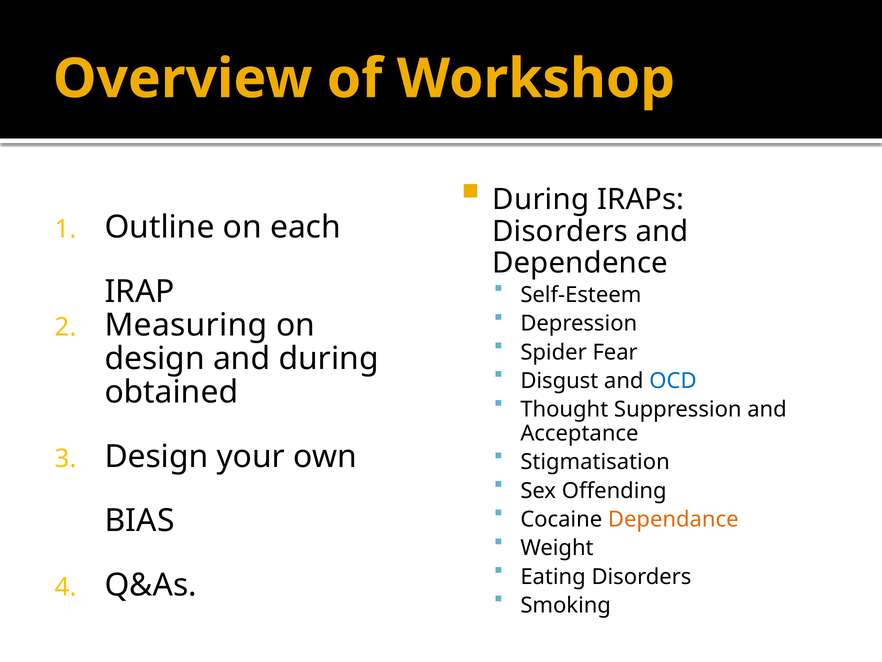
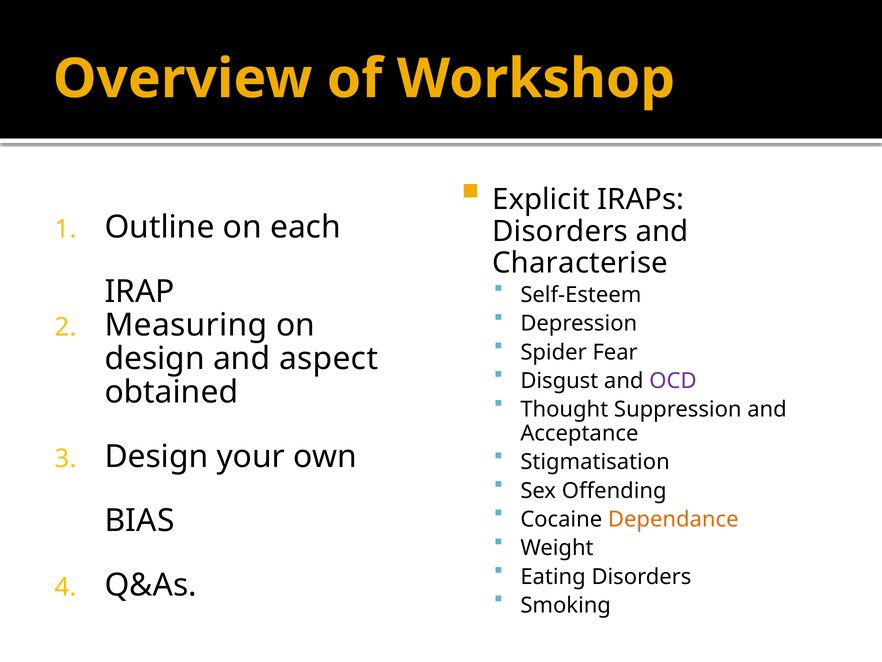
During at (541, 200): During -> Explicit
Dependence: Dependence -> Characterise
and during: during -> aspect
OCD colour: blue -> purple
